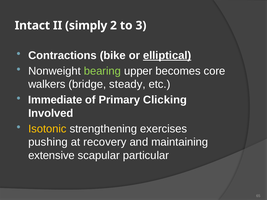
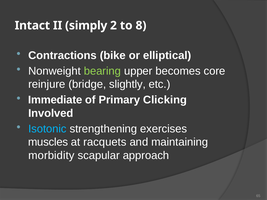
3: 3 -> 8
elliptical underline: present -> none
walkers: walkers -> reinjure
steady: steady -> slightly
Isotonic colour: yellow -> light blue
pushing: pushing -> muscles
recovery: recovery -> racquets
extensive: extensive -> morbidity
particular: particular -> approach
